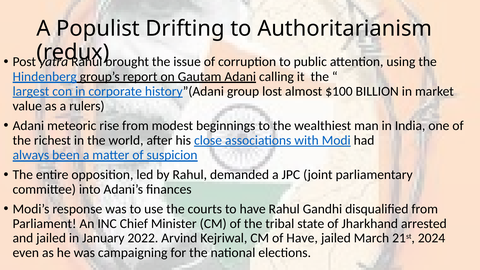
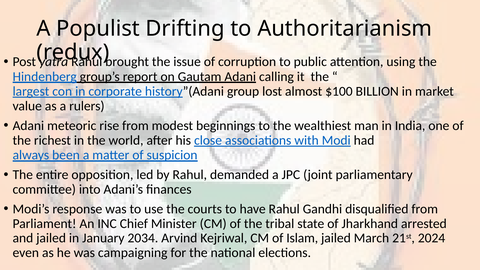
2022: 2022 -> 2034
of Have: Have -> Islam
